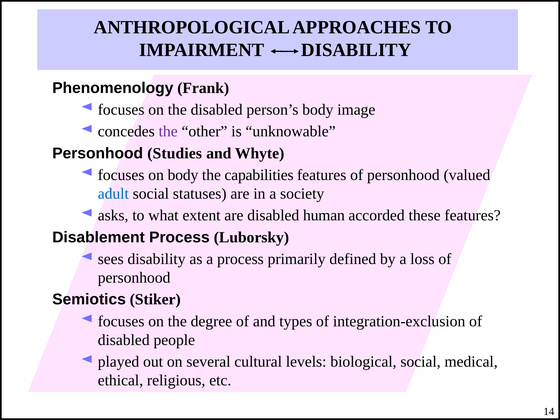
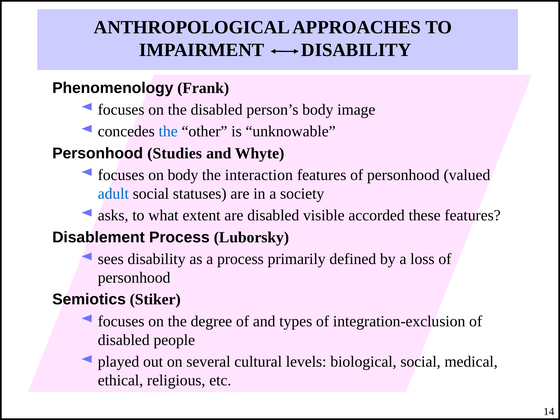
the at (168, 131) colour: purple -> blue
capabilities: capabilities -> interaction
human: human -> visible
